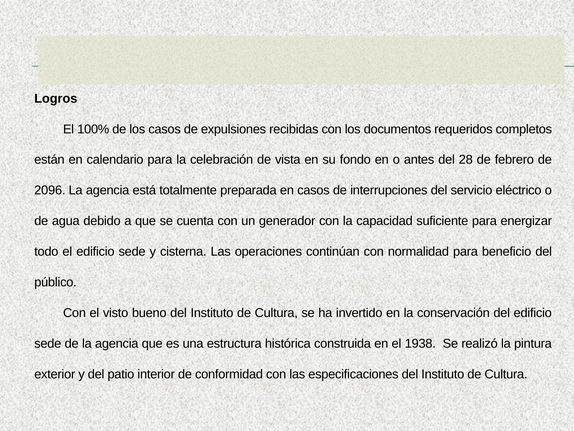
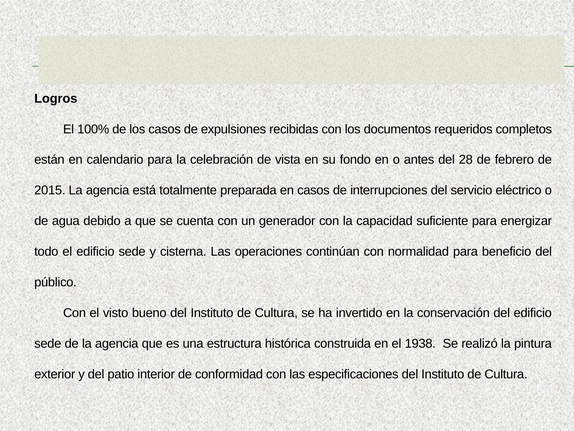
2096: 2096 -> 2015
